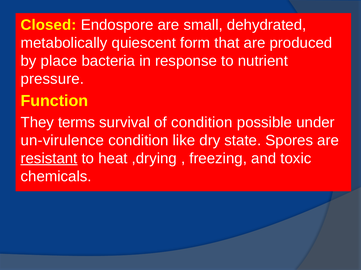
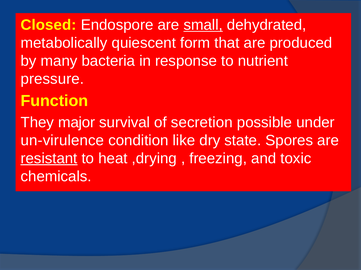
small underline: none -> present
place: place -> many
terms: terms -> major
of condition: condition -> secretion
